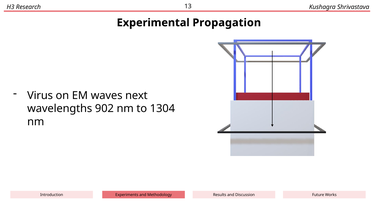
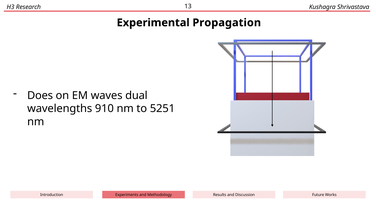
Virus: Virus -> Does
next: next -> dual
902: 902 -> 910
1304: 1304 -> 5251
